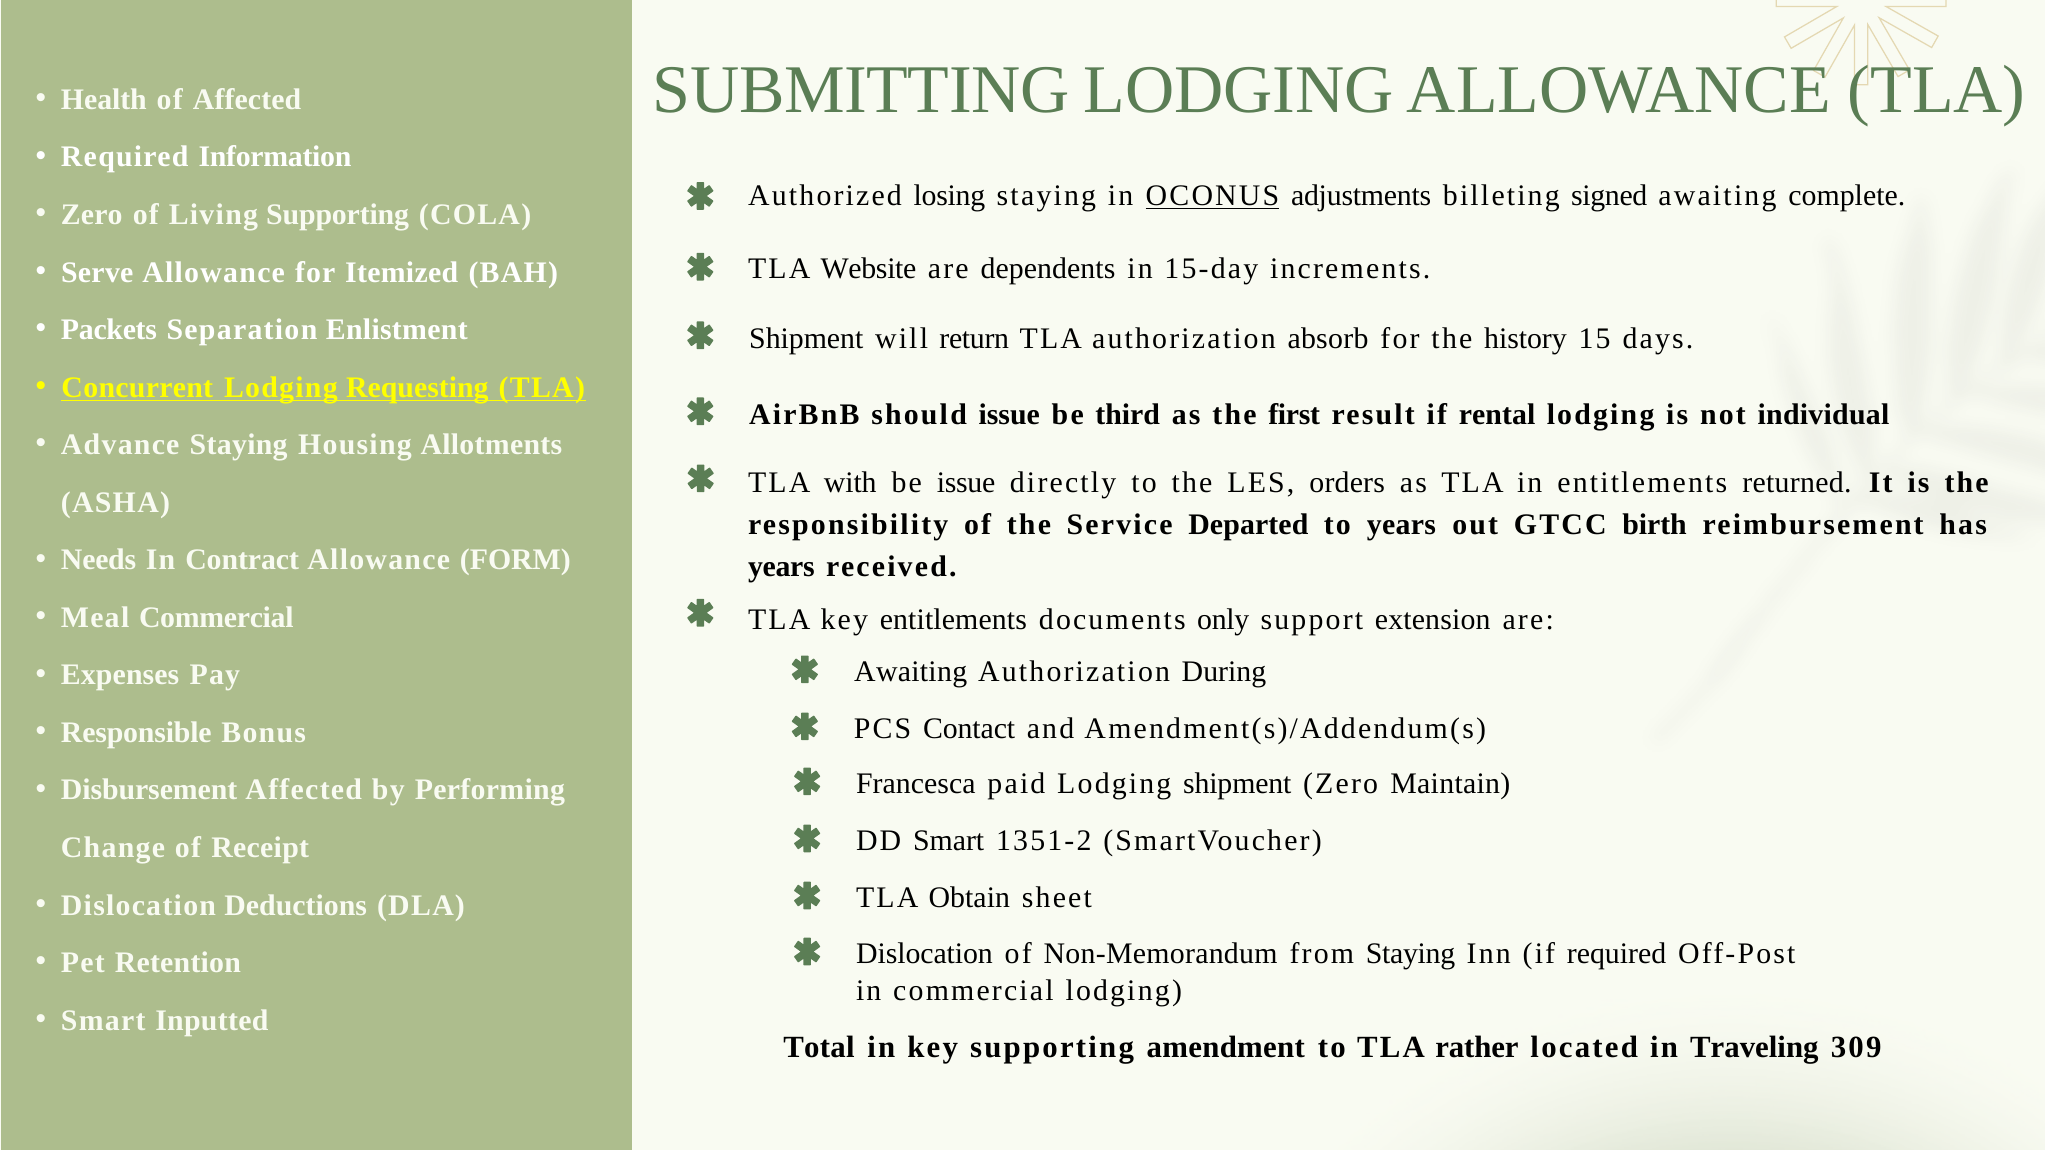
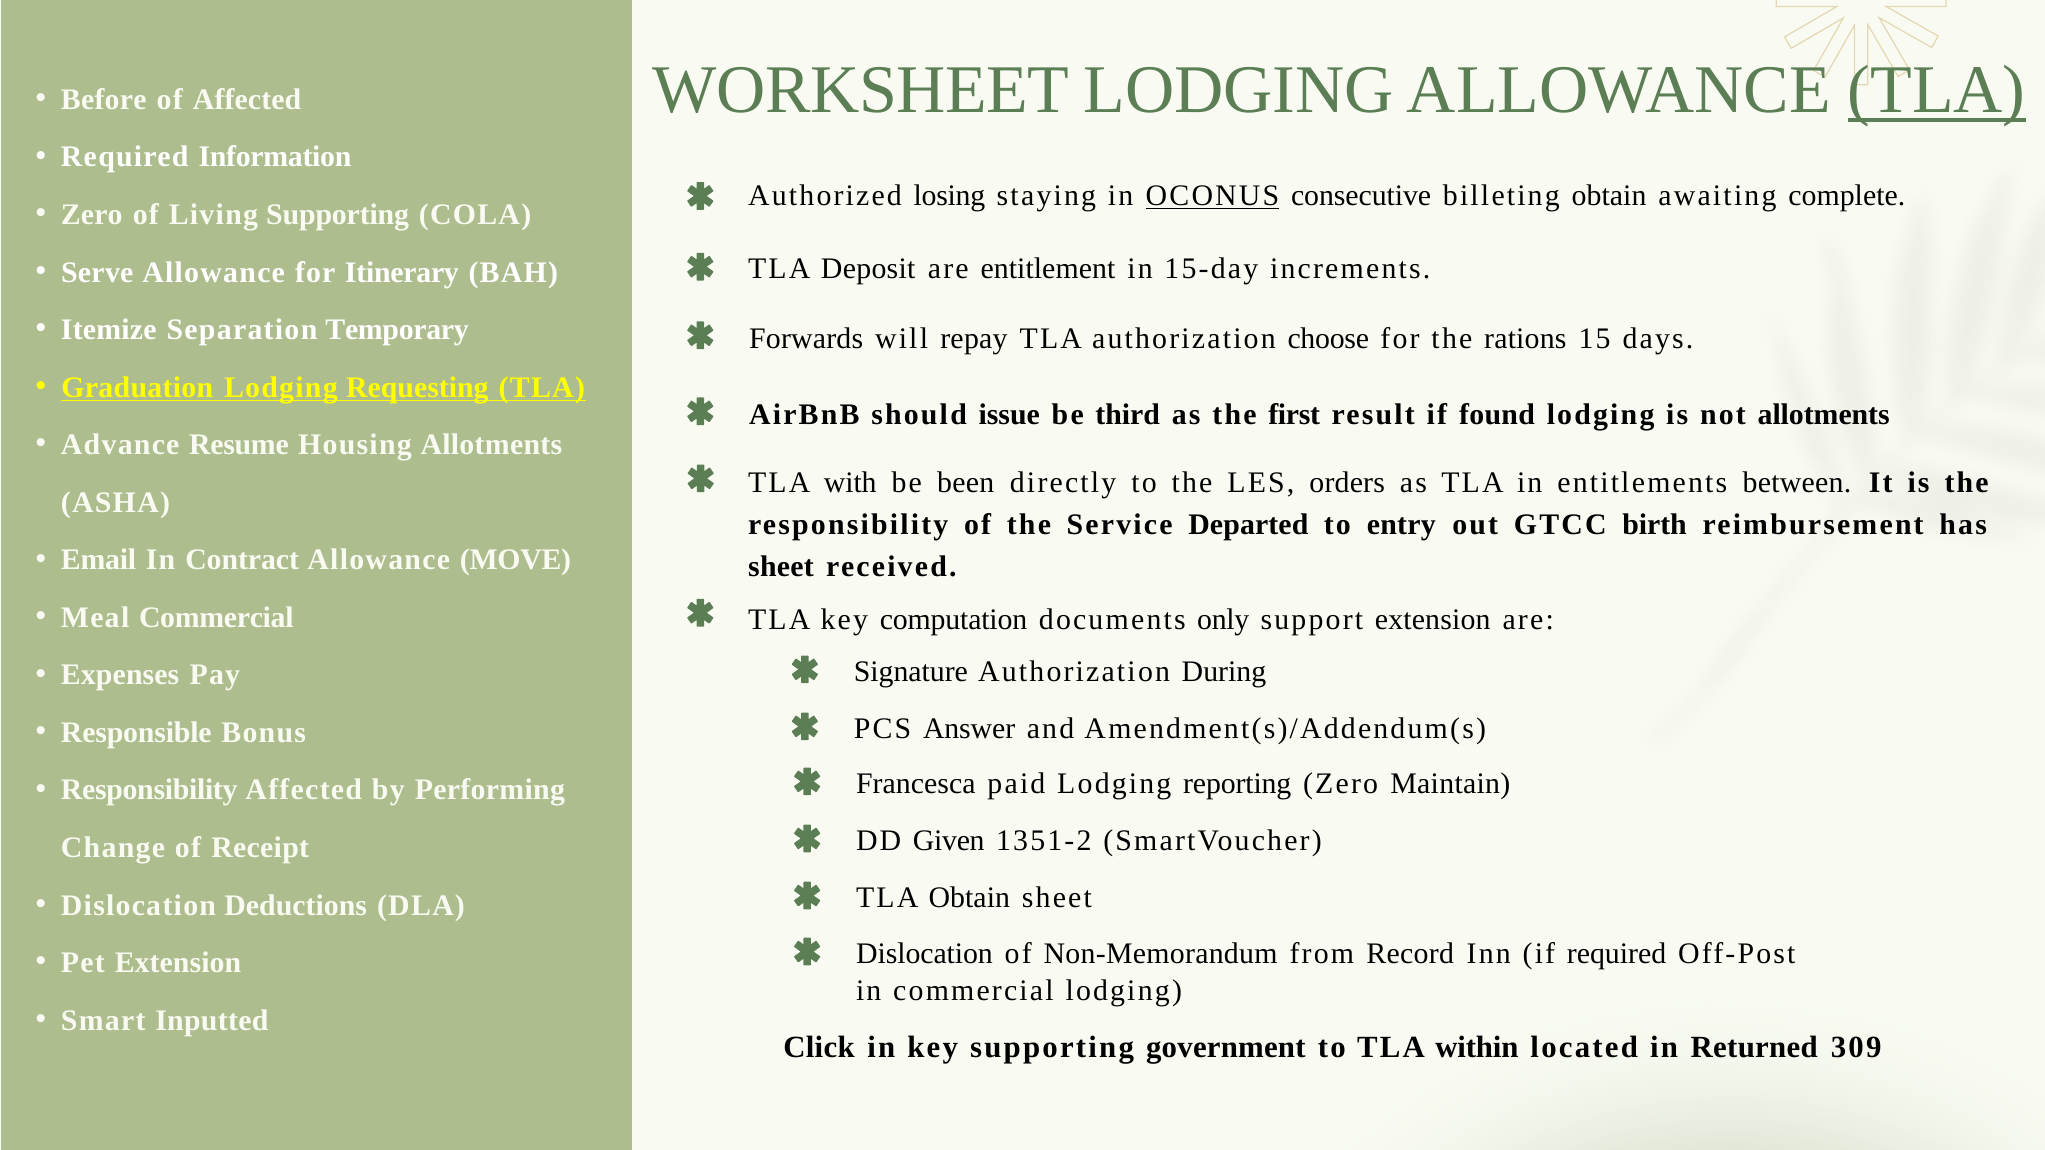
SUBMITTING: SUBMITTING -> WORKSHEET
TLA at (1937, 91) underline: none -> present
Health: Health -> Before
adjustments: adjustments -> consecutive
billeting signed: signed -> obtain
Website: Website -> Deposit
dependents: dependents -> entitlement
Itemized: Itemized -> Itinerary
Packets: Packets -> Itemize
Enlistment: Enlistment -> Temporary
Shipment at (806, 339): Shipment -> Forwards
return: return -> repay
absorb: absorb -> choose
history: history -> rations
Concurrent: Concurrent -> Graduation
rental: rental -> found
not individual: individual -> allotments
Advance Staying: Staying -> Resume
be issue: issue -> been
returned: returned -> between
to years: years -> entry
Needs: Needs -> Email
FORM: FORM -> MOVE
years at (781, 567): years -> sheet
key entitlements: entitlements -> computation
Awaiting at (911, 671): Awaiting -> Signature
Contact: Contact -> Answer
Lodging shipment: shipment -> reporting
Disbursement at (149, 790): Disbursement -> Responsibility
DD Smart: Smart -> Given
from Staying: Staying -> Record
Pet Retention: Retention -> Extension
Total: Total -> Click
amendment: amendment -> government
rather: rather -> within
Traveling: Traveling -> Returned
